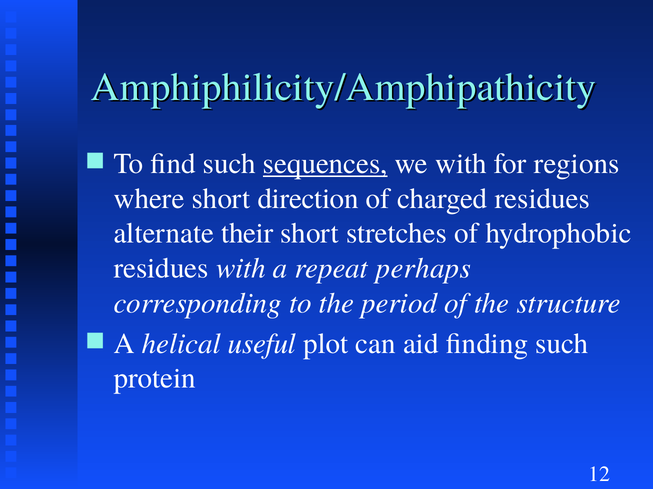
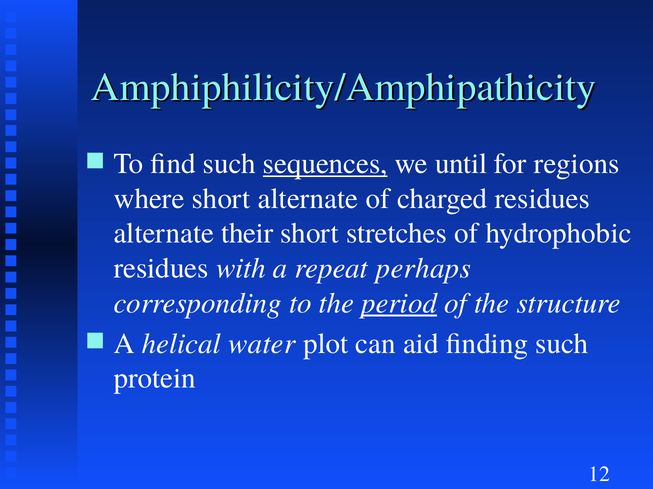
we with: with -> until
short direction: direction -> alternate
period underline: none -> present
useful: useful -> water
